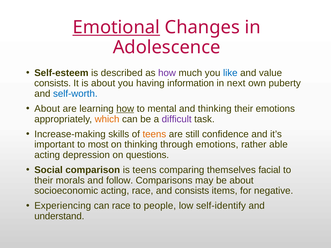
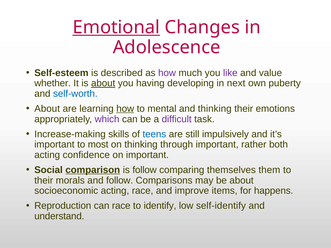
like colour: blue -> purple
consists at (53, 83): consists -> whether
about at (103, 83) underline: none -> present
information: information -> developing
which colour: orange -> purple
teens at (154, 134) colour: orange -> blue
confidence: confidence -> impulsively
through emotions: emotions -> important
able: able -> both
depression: depression -> confidence
on questions: questions -> important
comparison underline: none -> present
is teens: teens -> follow
facial: facial -> them
and consists: consists -> improve
negative: negative -> happens
Experiencing: Experiencing -> Reproduction
people: people -> identify
